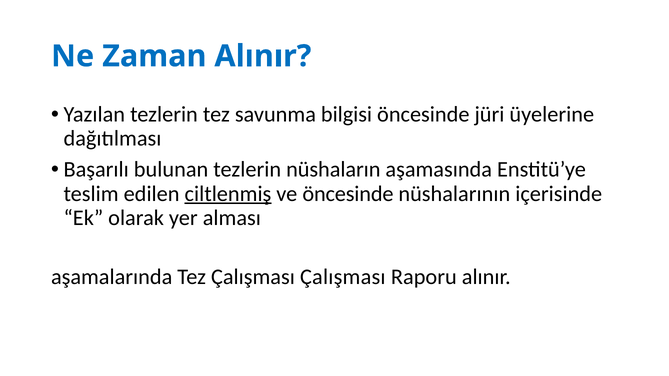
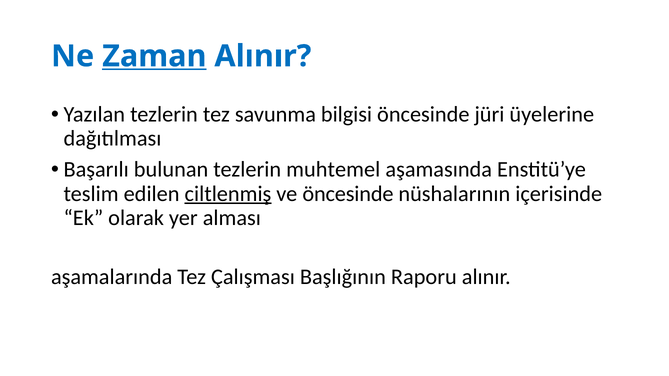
Zaman underline: none -> present
nüshaların: nüshaların -> muhtemel
Çalışması Çalışması: Çalışması -> Başlığının
